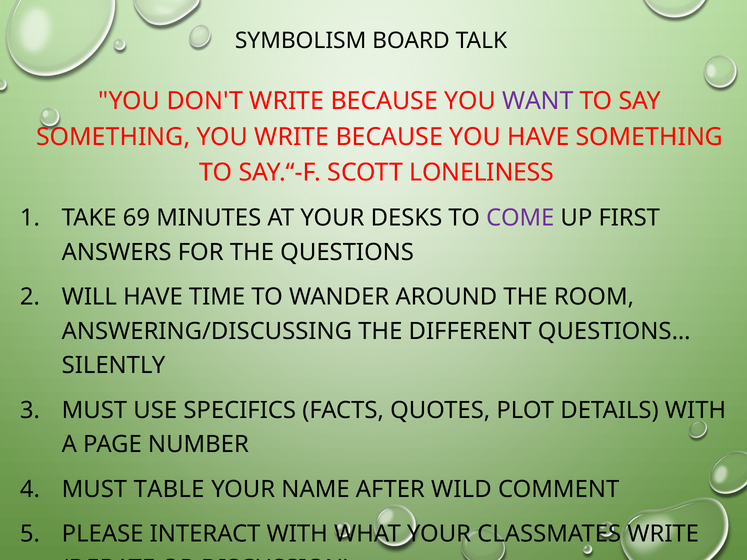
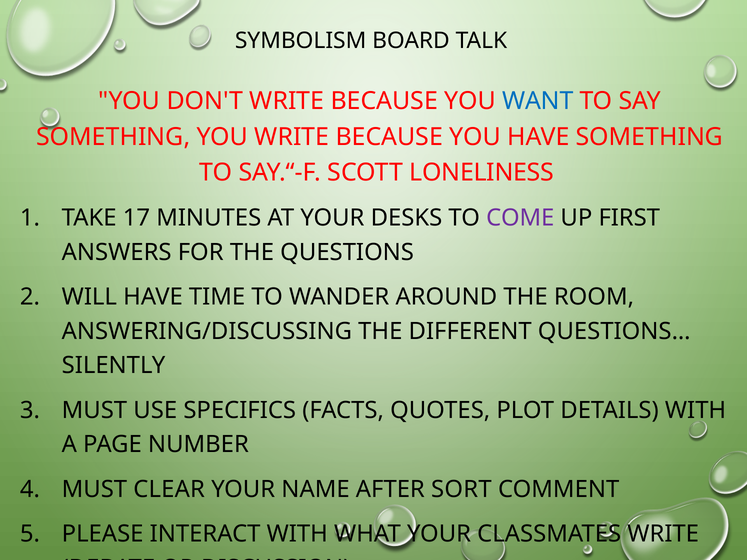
WANT colour: purple -> blue
69: 69 -> 17
TABLE: TABLE -> CLEAR
WILD: WILD -> SORT
